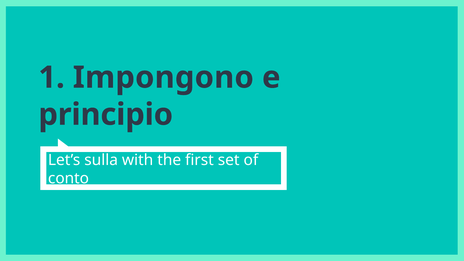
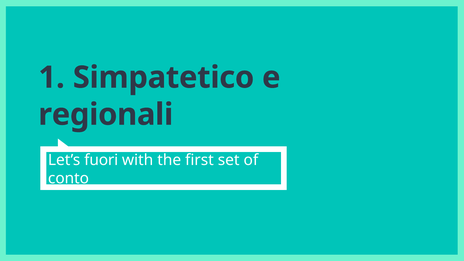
Impongono: Impongono -> Simpatetico
principio: principio -> regionali
sulla: sulla -> fuori
